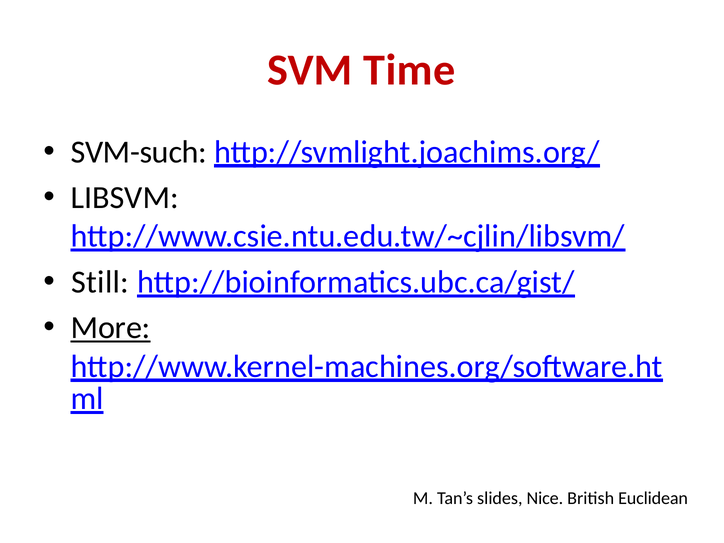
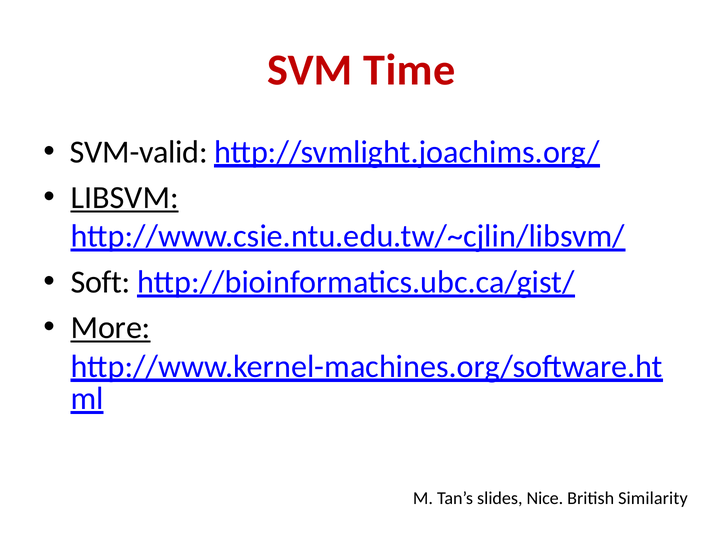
SVM-such: SVM-such -> SVM-valid
LIBSVM underline: none -> present
Still: Still -> Soft
Euclidean: Euclidean -> Similarity
